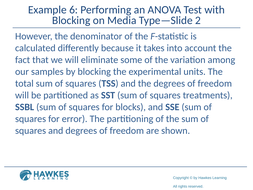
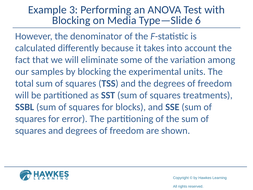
6: 6 -> 3
2: 2 -> 6
